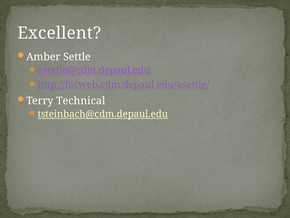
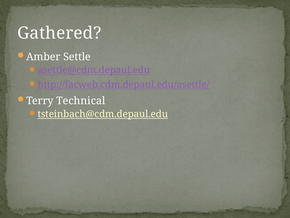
Excellent: Excellent -> Gathered
